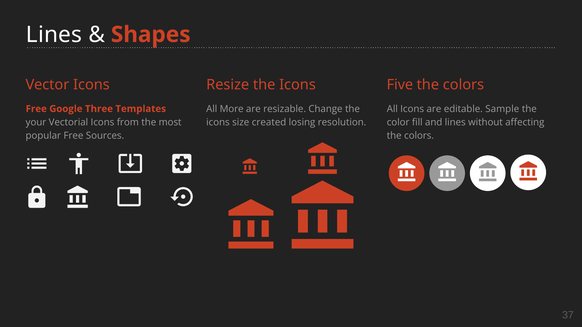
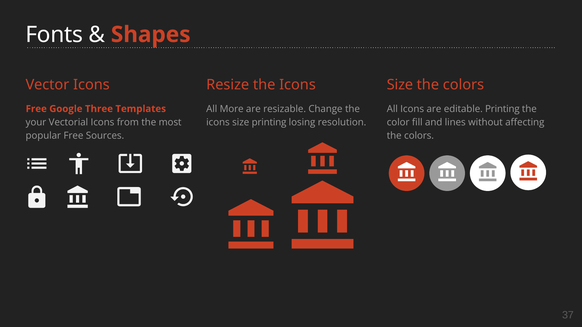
Lines at (54, 35): Lines -> Fonts
Resize the Icons Five: Five -> Size
editable Sample: Sample -> Printing
size created: created -> printing
